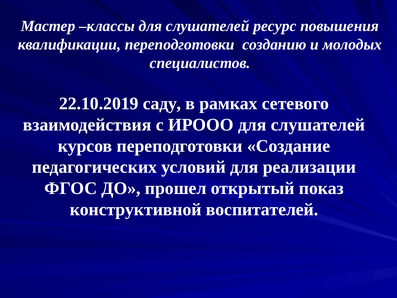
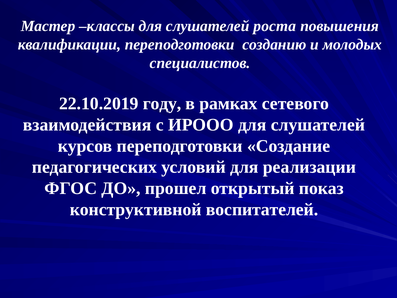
ресурс: ресурс -> роста
саду: саду -> году
